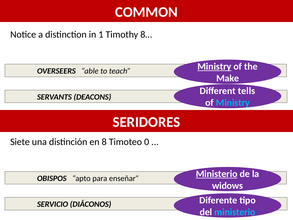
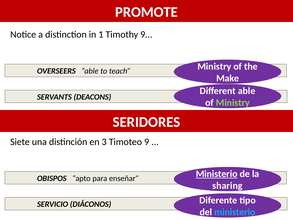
COMMON: COMMON -> PROMOTE
8…: 8… -> 9…
Ministry at (214, 66) underline: present -> none
Different tells: tells -> able
Ministry at (233, 103) colour: light blue -> light green
8: 8 -> 3
0: 0 -> 9
widows: widows -> sharing
